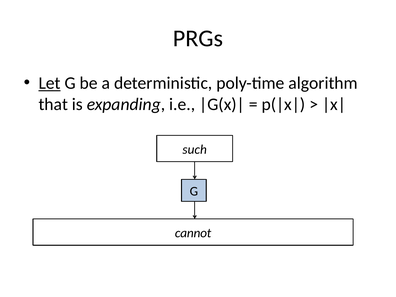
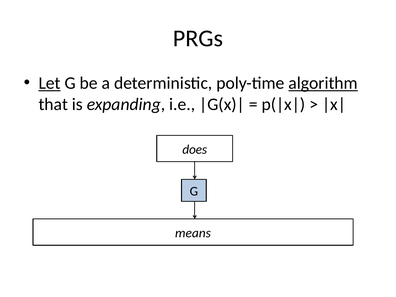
algorithm underline: none -> present
such: such -> does
cannot: cannot -> means
